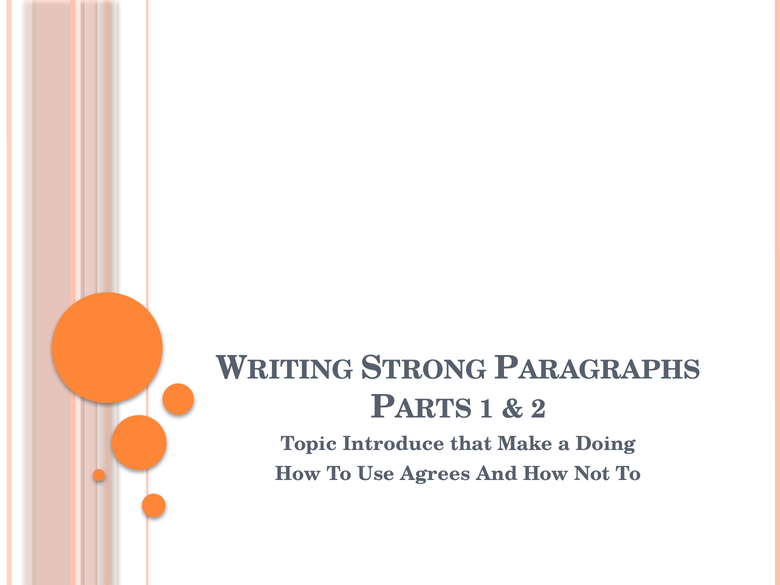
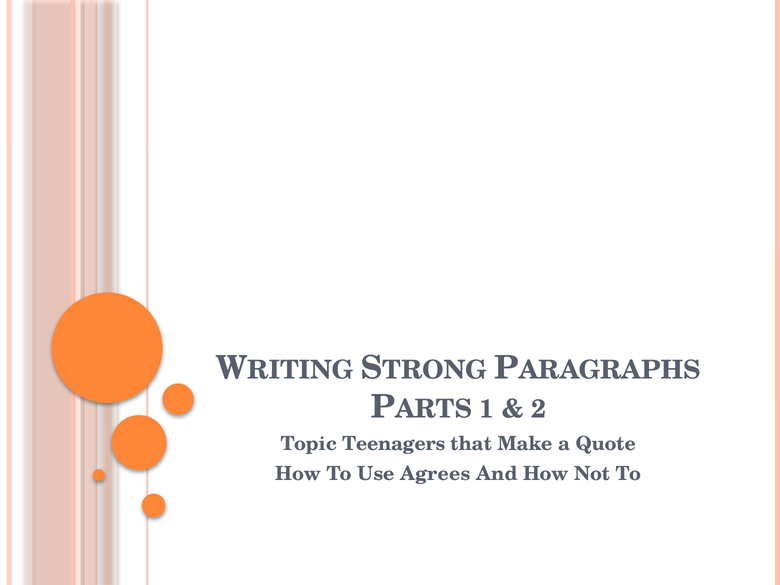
Introduce: Introduce -> Teenagers
Doing: Doing -> Quote
